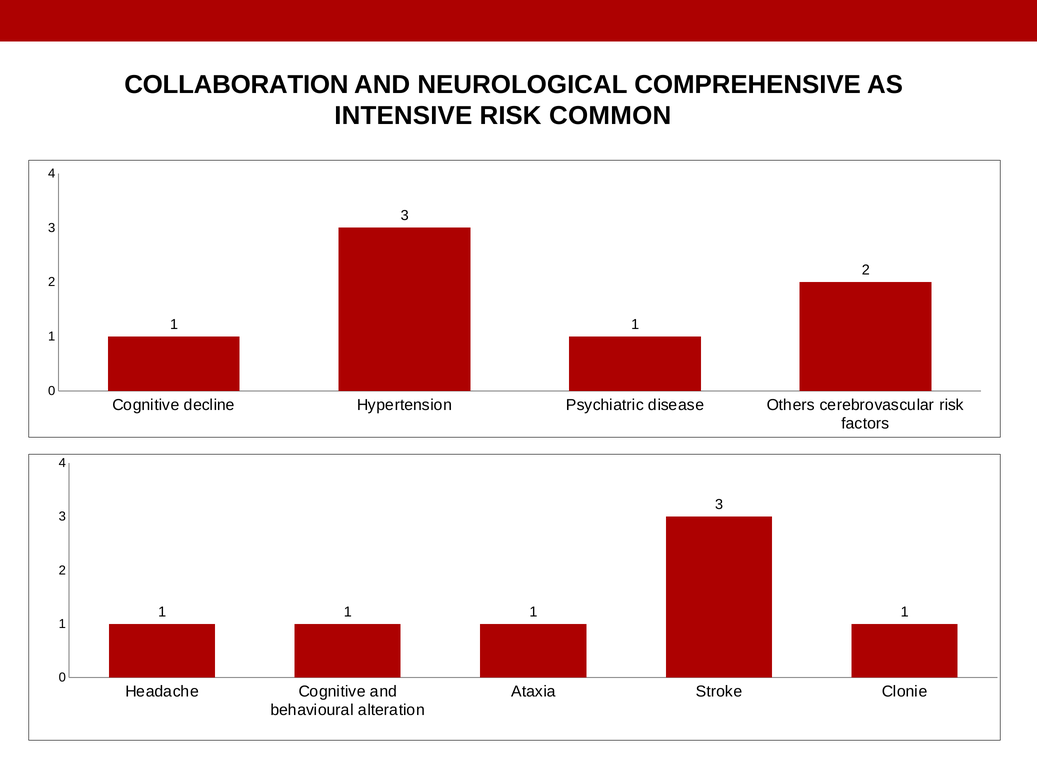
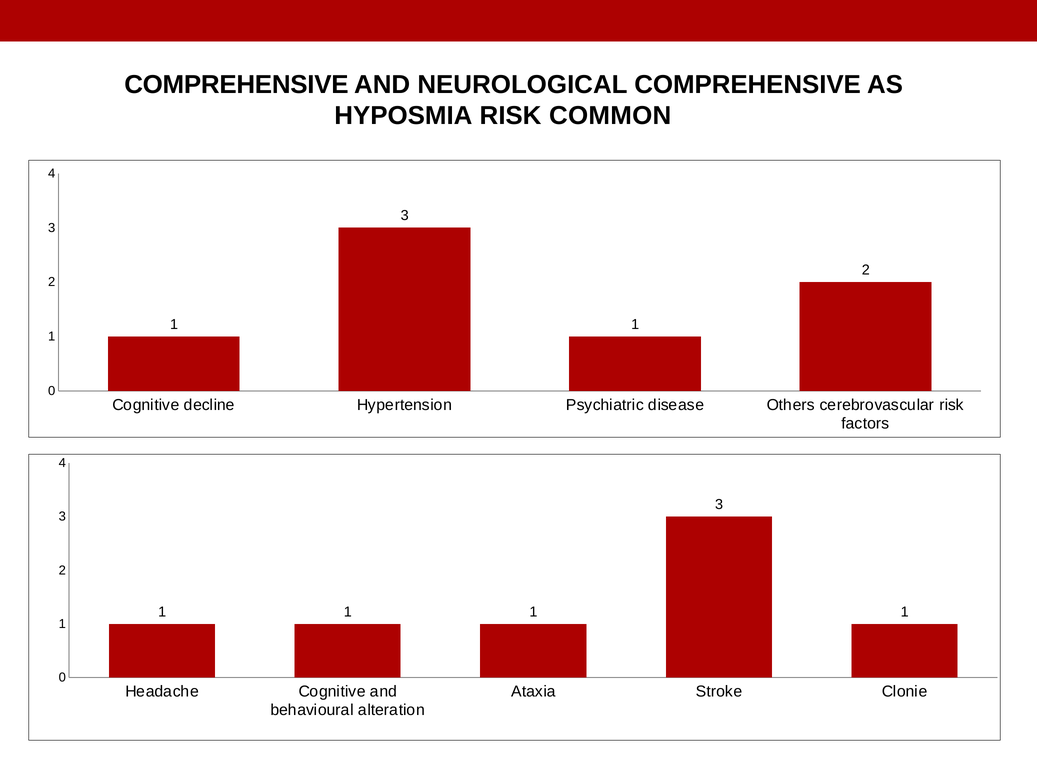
COLLABORATION at (236, 85): COLLABORATION -> COMPREHENSIVE
INTENSIVE: INTENSIVE -> HYPOSMIA
